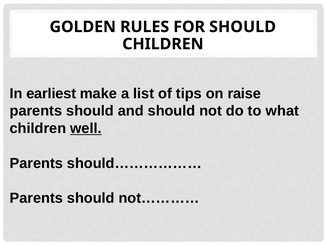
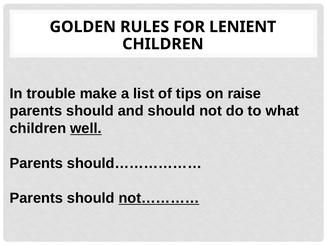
FOR SHOULD: SHOULD -> LENIENT
earliest: earliest -> trouble
not………… underline: none -> present
